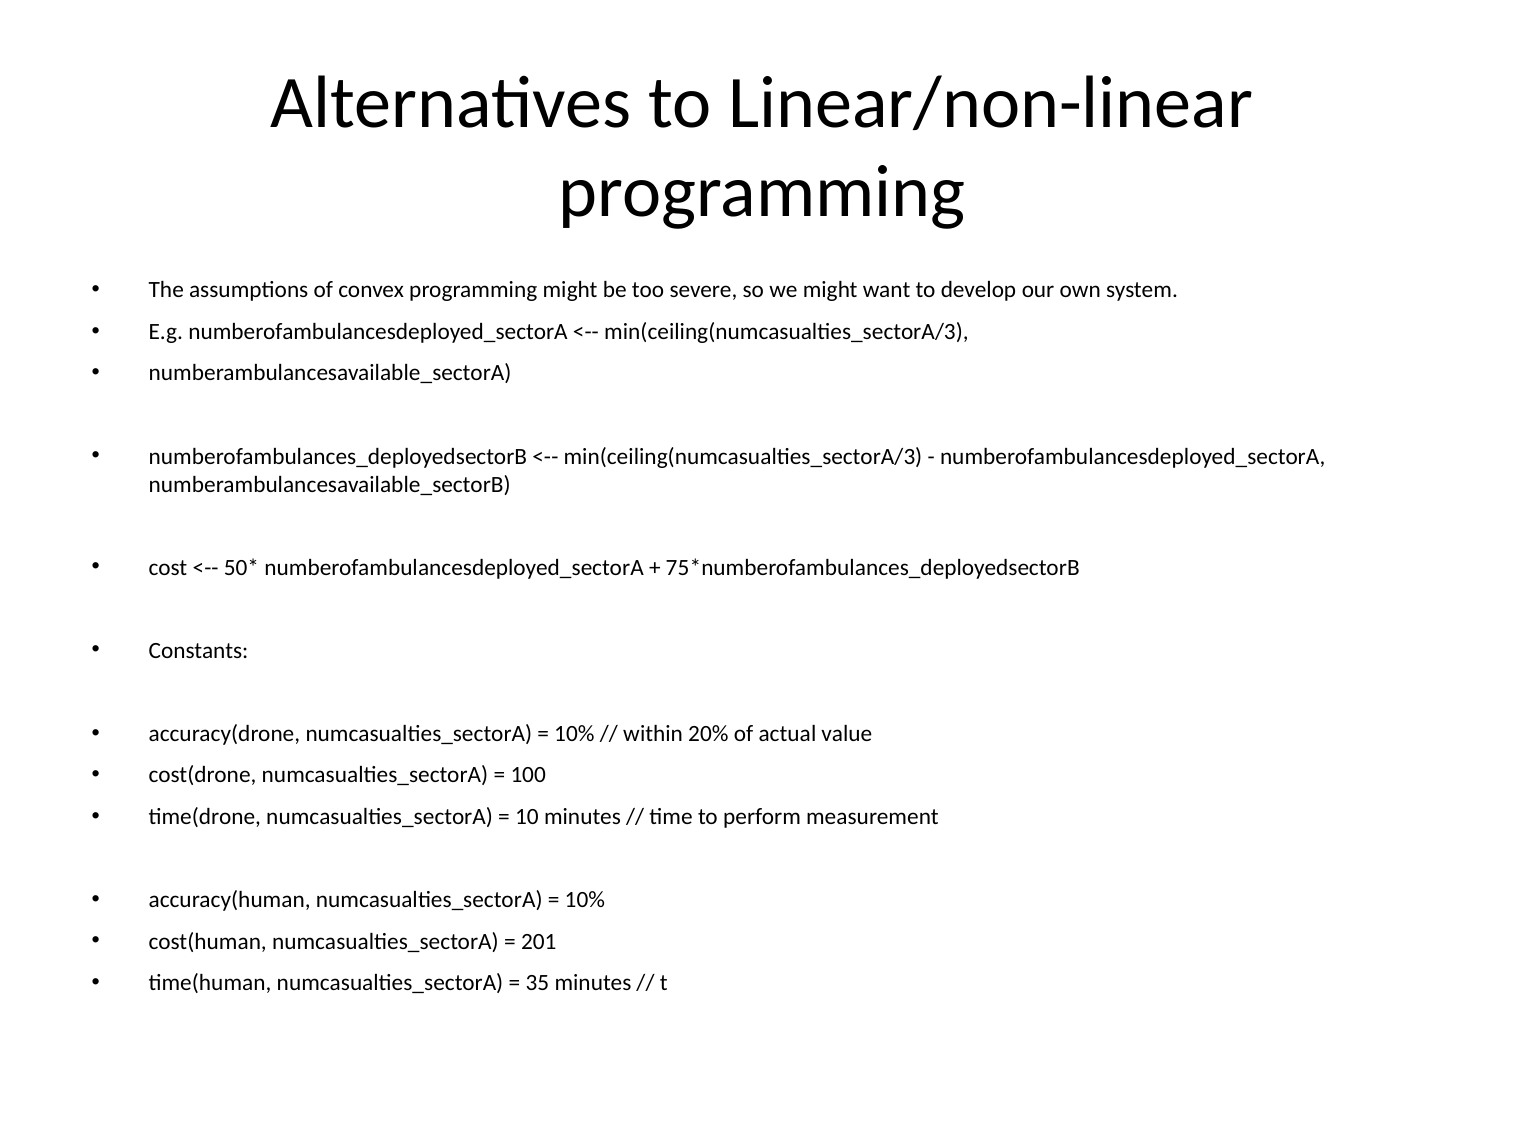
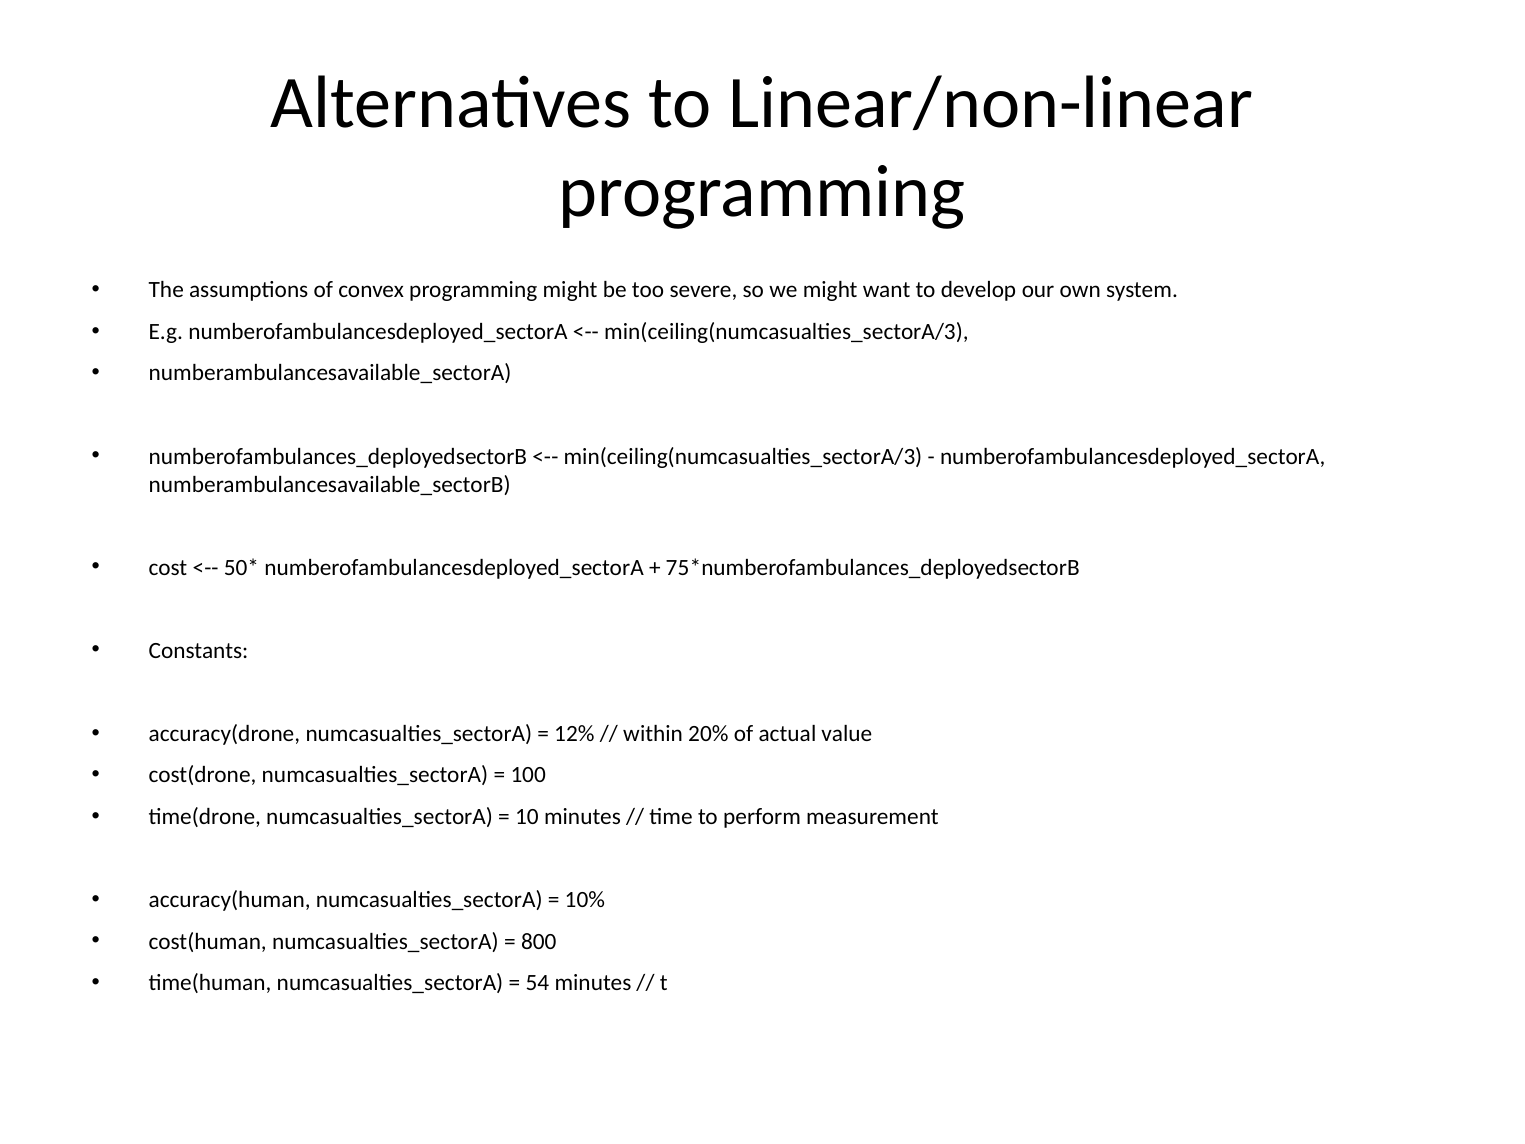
10% at (574, 734): 10% -> 12%
201: 201 -> 800
35: 35 -> 54
